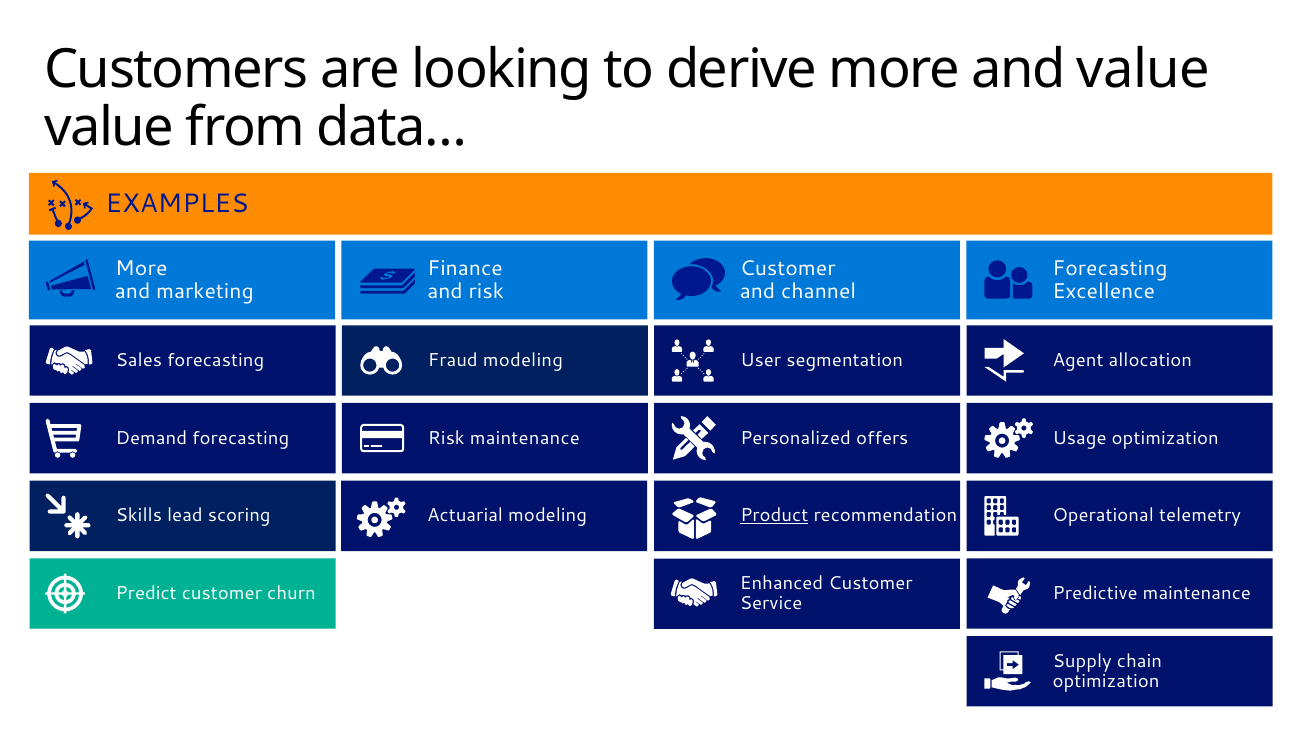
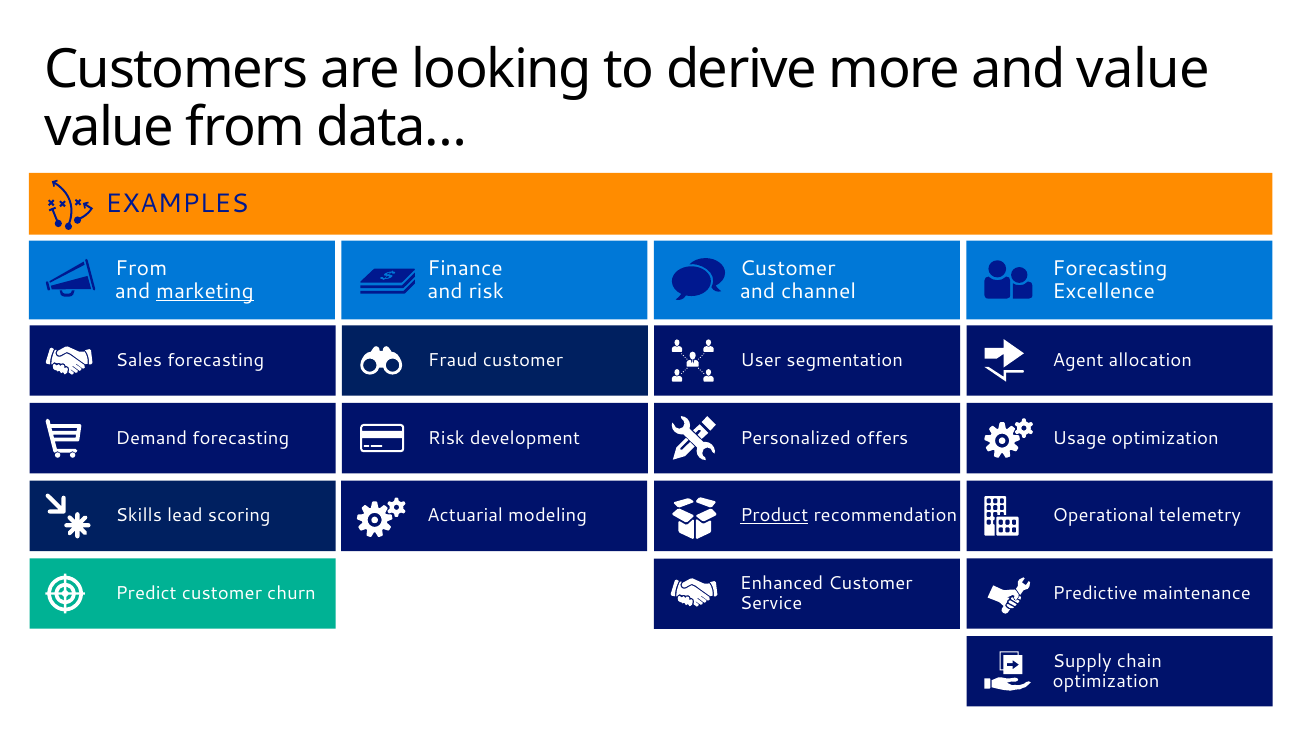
More at (141, 269): More -> From
marketing underline: none -> present
Fraud modeling: modeling -> customer
Risk maintenance: maintenance -> development
